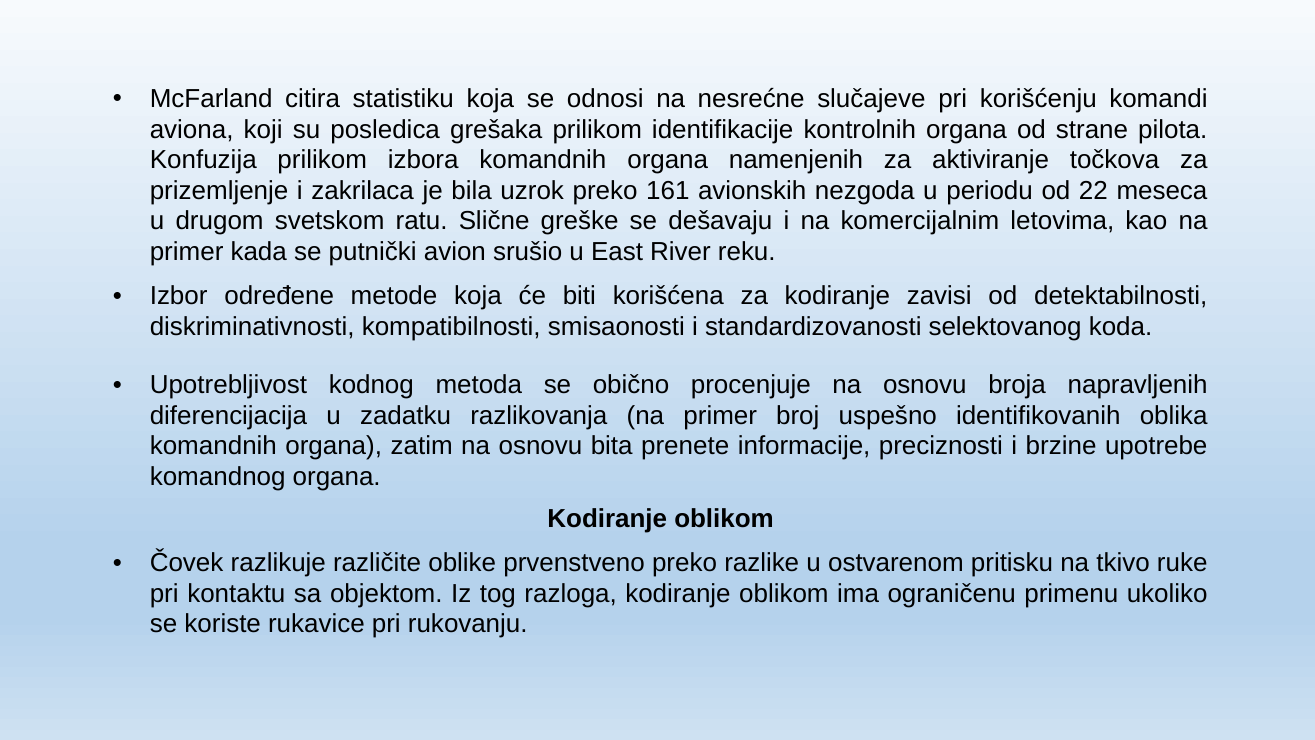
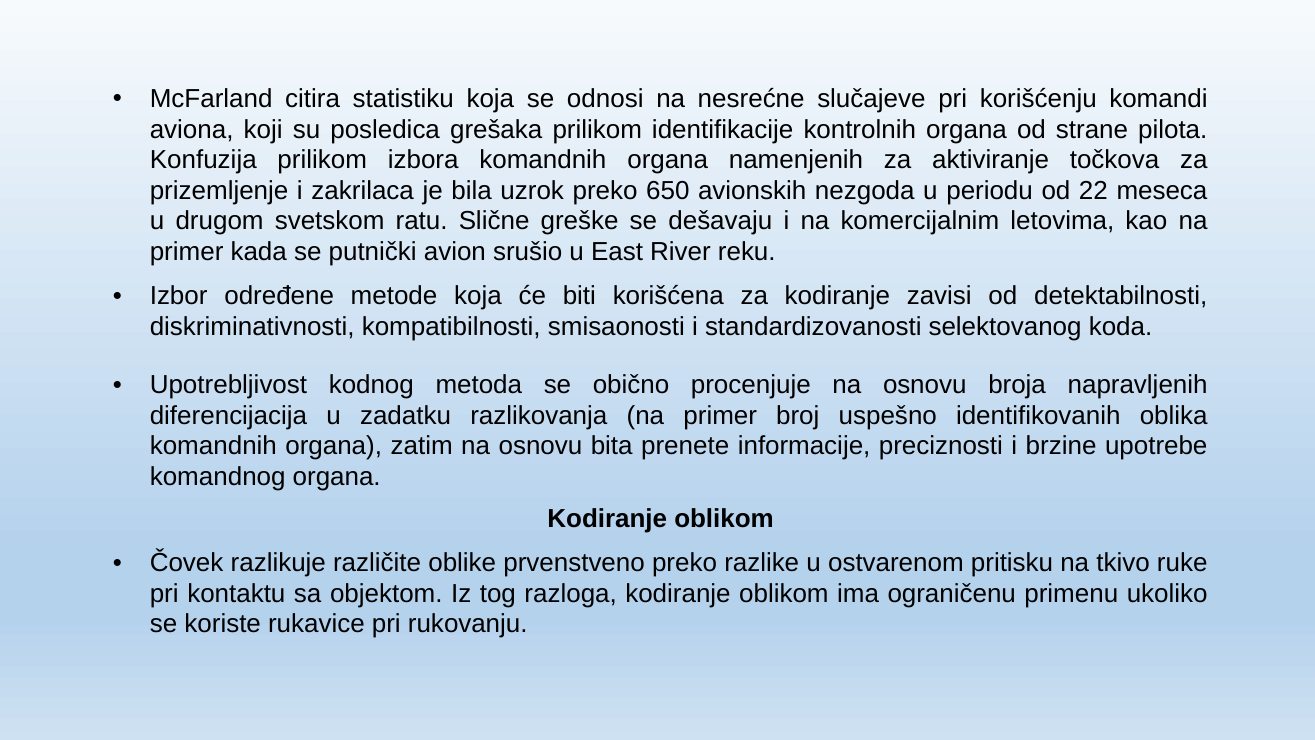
161: 161 -> 650
